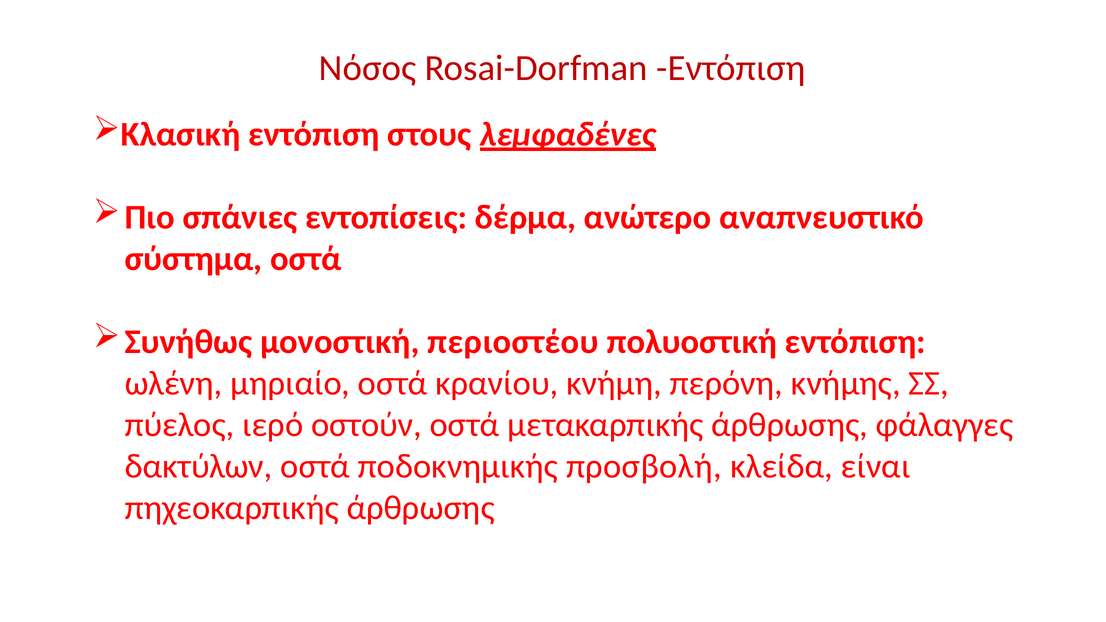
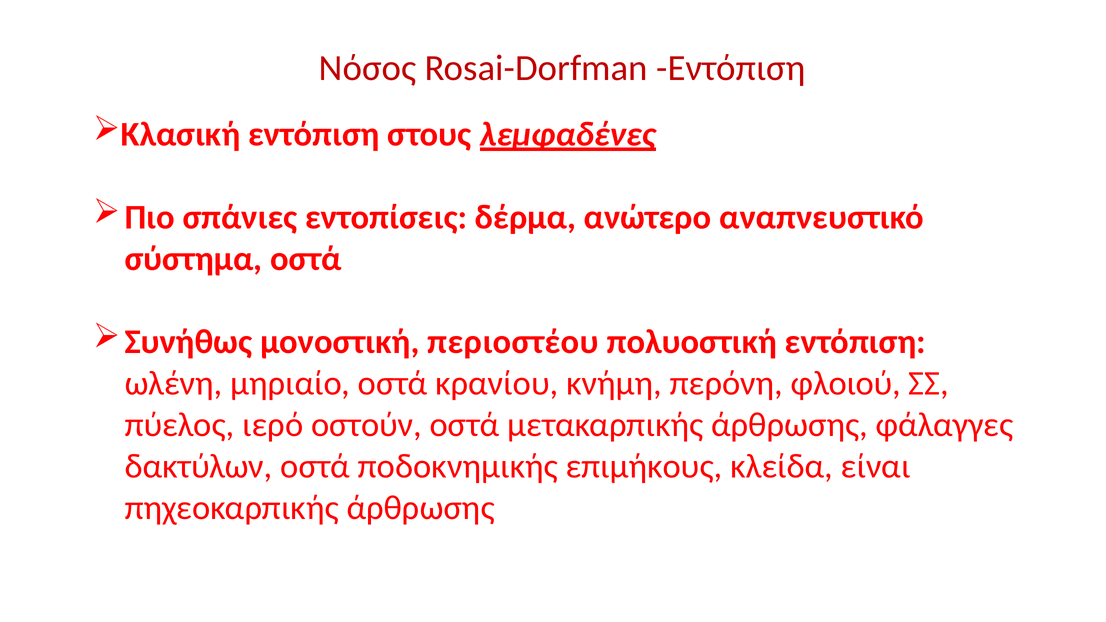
κνήμης: κνήμης -> φλοιού
προσβολή: προσβολή -> επιμήκους
